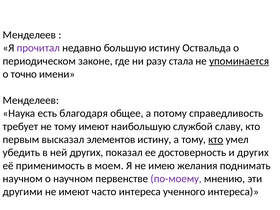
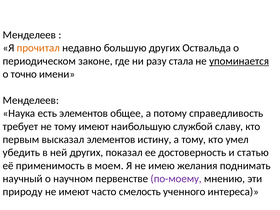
прочитал colour: purple -> orange
большую истину: истину -> других
есть благодаря: благодаря -> элементов
кто at (216, 140) underline: present -> none
и других: других -> статью
научном at (23, 179): научном -> научный
другими: другими -> природу
часто интереса: интереса -> смелость
